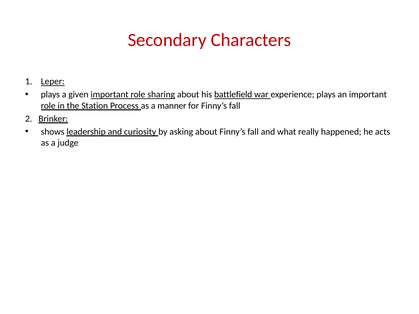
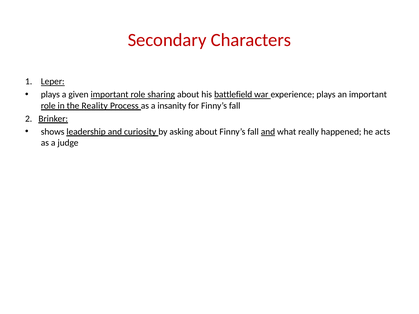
Station: Station -> Reality
manner: manner -> insanity
and at (268, 132) underline: none -> present
